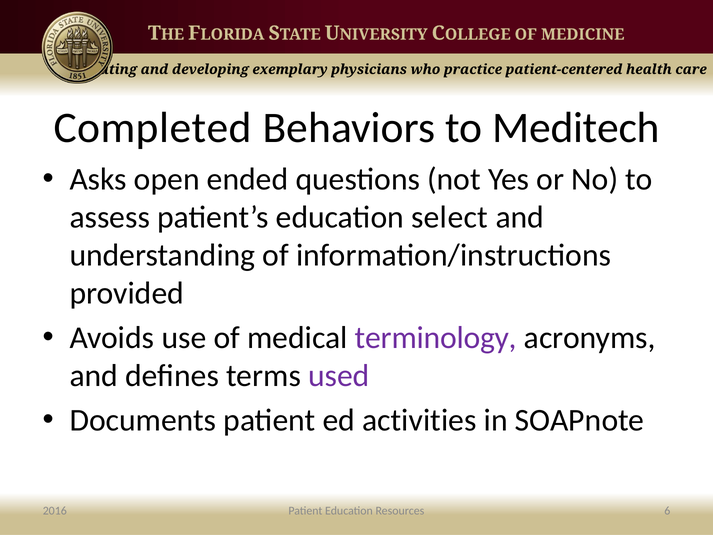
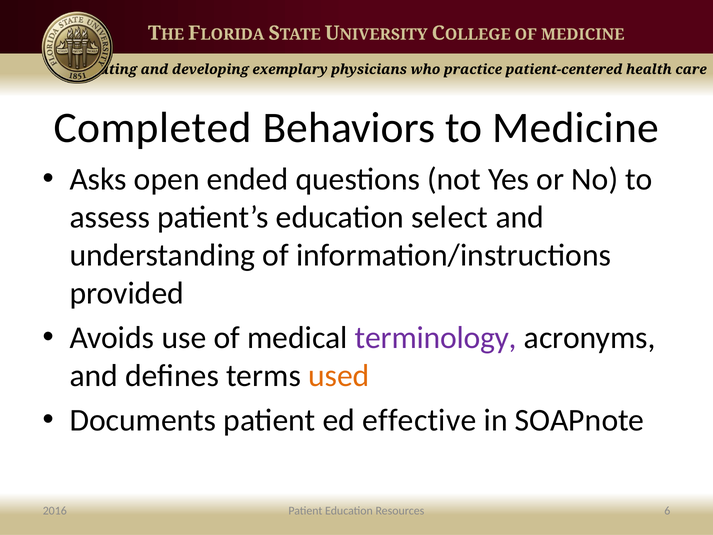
to Meditech: Meditech -> Medicine
used colour: purple -> orange
activities: activities -> effective
